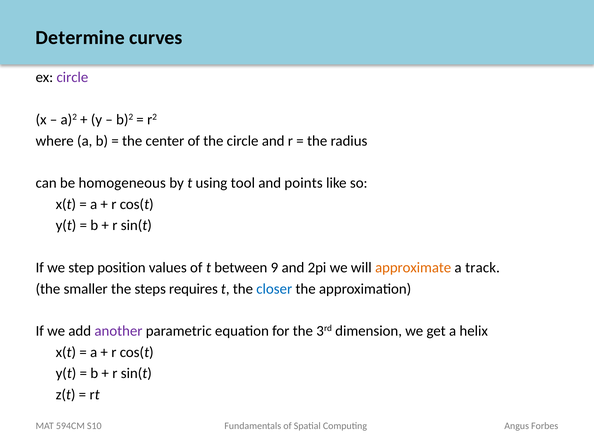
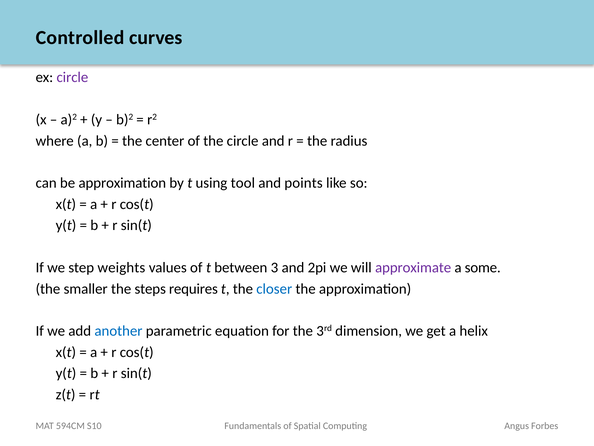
Determine: Determine -> Controlled
be homogeneous: homogeneous -> approximation
position: position -> weights
9: 9 -> 3
approximate colour: orange -> purple
track: track -> some
another colour: purple -> blue
